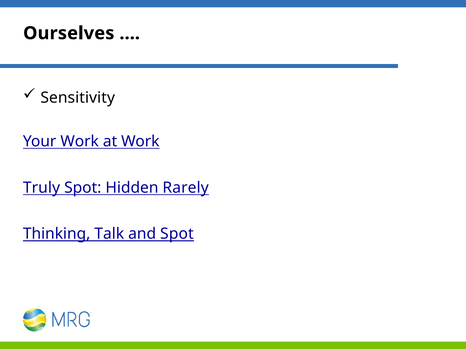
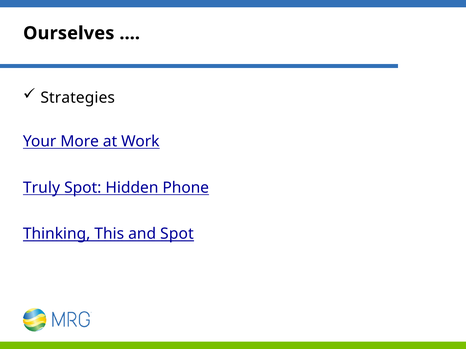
Sensitivity: Sensitivity -> Strategies
Your Work: Work -> More
Rarely: Rarely -> Phone
Talk: Talk -> This
